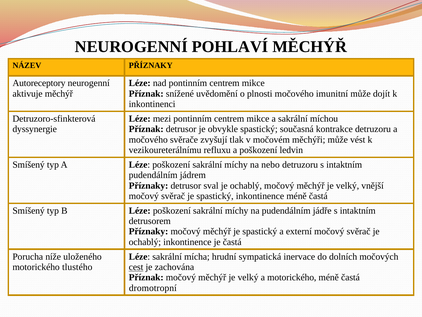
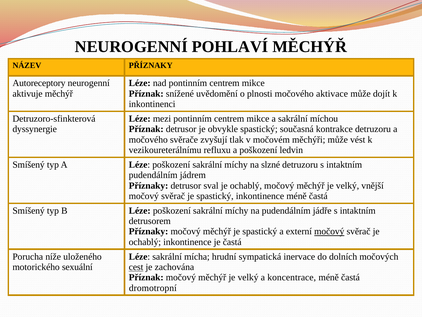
imunitní: imunitní -> aktivace
nebo: nebo -> slzné
močový at (329, 231) underline: none -> present
tlustého: tlustého -> sexuální
a motorického: motorického -> koncentrace
